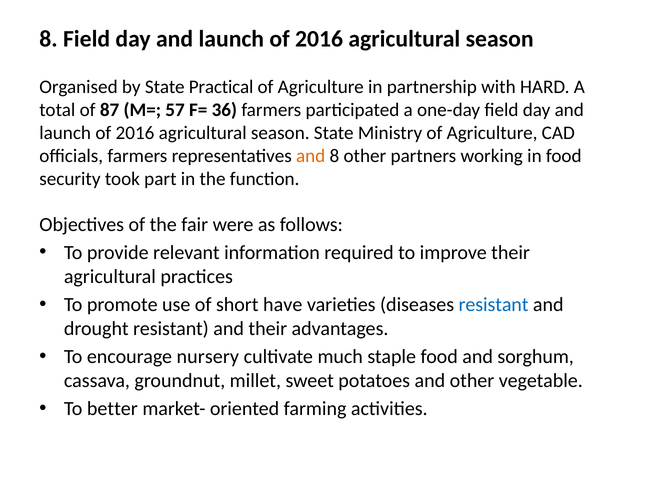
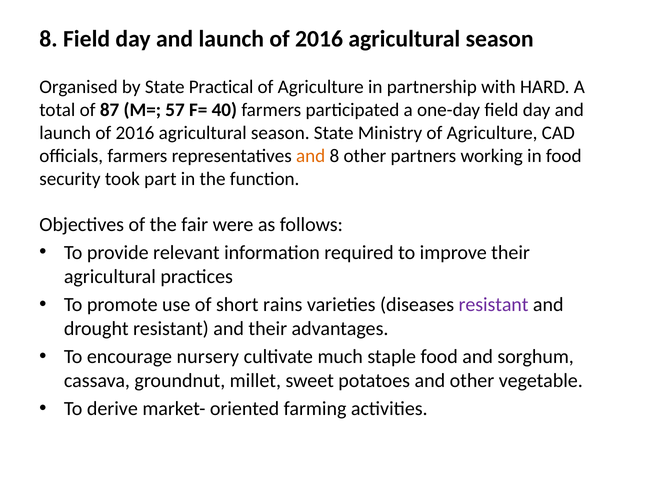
36: 36 -> 40
have: have -> rains
resistant at (494, 304) colour: blue -> purple
better: better -> derive
